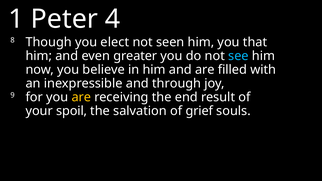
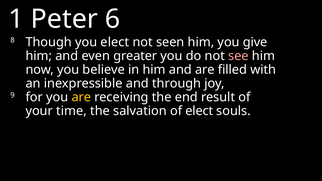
4: 4 -> 6
that: that -> give
see colour: light blue -> pink
spoil: spoil -> time
of grief: grief -> elect
